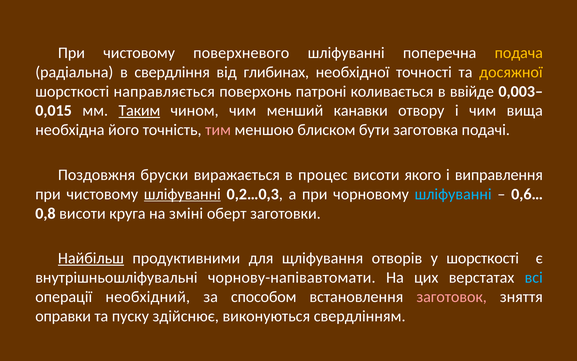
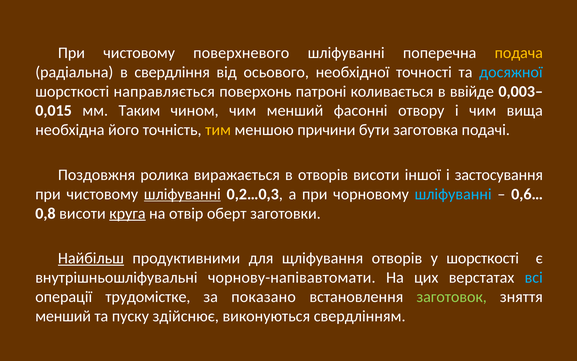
глибинах: глибинах -> осьового
досяжної colour: yellow -> light blue
Таким underline: present -> none
канавки: канавки -> фасонні
тим colour: pink -> yellow
блиском: блиском -> причини
бруски: бруски -> ролика
в процес: процес -> отворів
якого: якого -> іншої
виправлення: виправлення -> застосування
круга underline: none -> present
зміні: зміні -> отвір
необхідний: необхідний -> трудомістке
способом: способом -> показано
заготовок colour: pink -> light green
оправки at (63, 316): оправки -> менший
